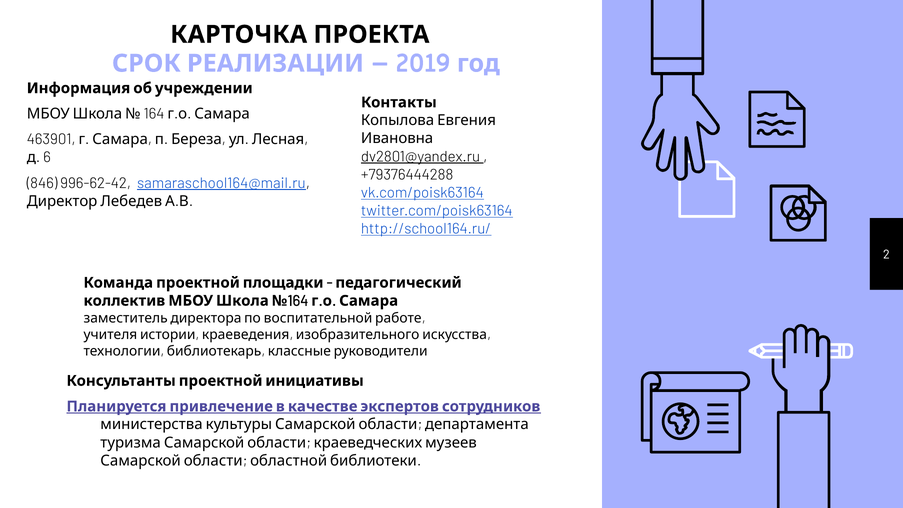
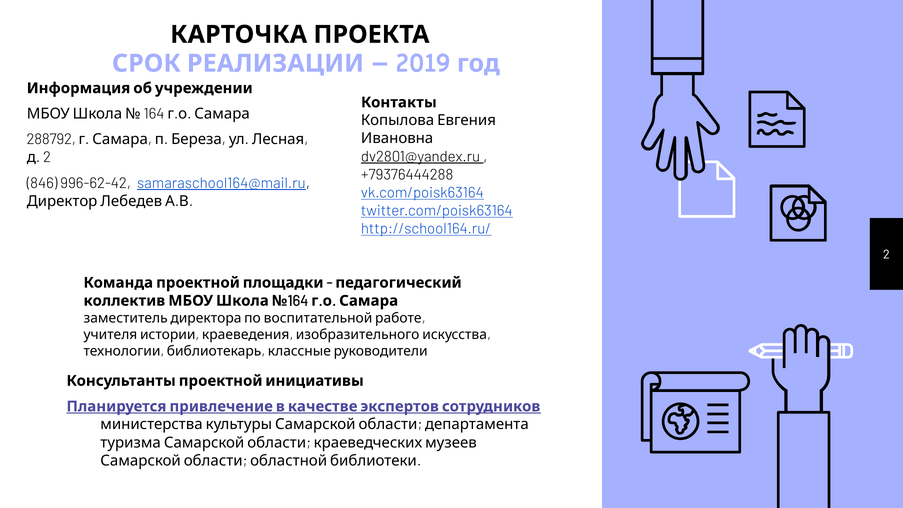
463901: 463901 -> 288792
6 at (47, 157): 6 -> 2
